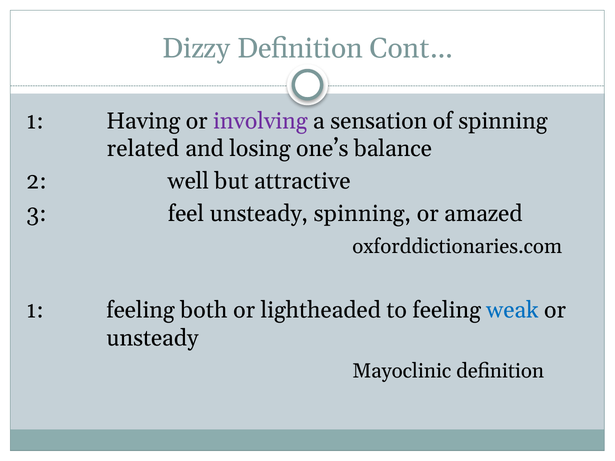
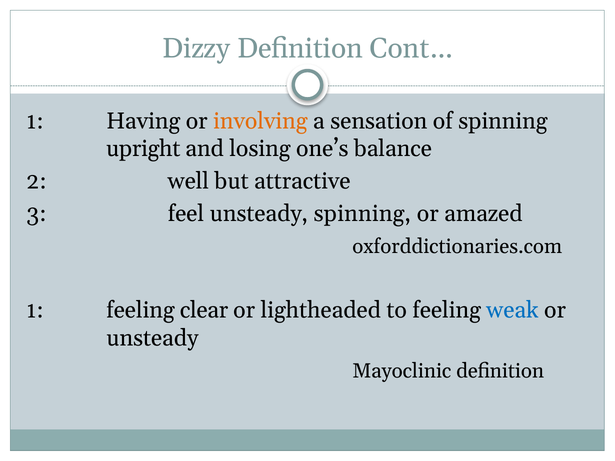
involving colour: purple -> orange
related: related -> upright
both: both -> clear
